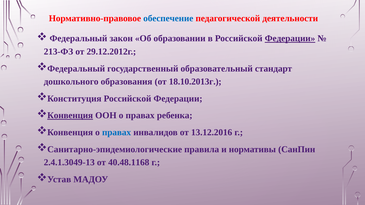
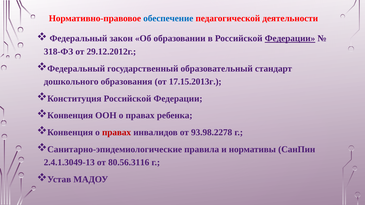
213-ФЗ: 213-ФЗ -> 318-ФЗ
18.10.2013г: 18.10.2013г -> 17.15.2013г
Конвенция at (70, 116) underline: present -> none
правах at (117, 133) colour: blue -> red
13.12.2016: 13.12.2016 -> 93.98.2278
40.48.1168: 40.48.1168 -> 80.56.3116
